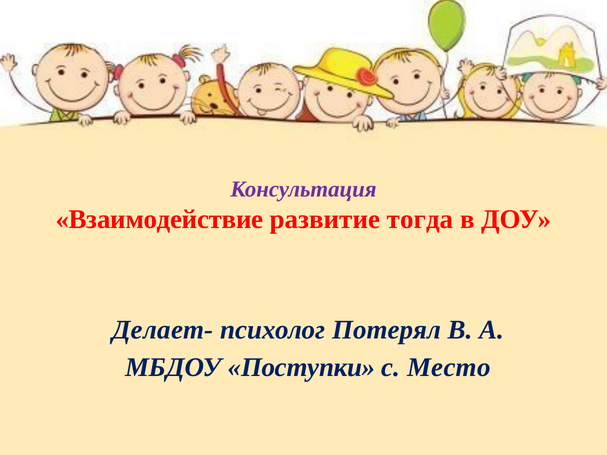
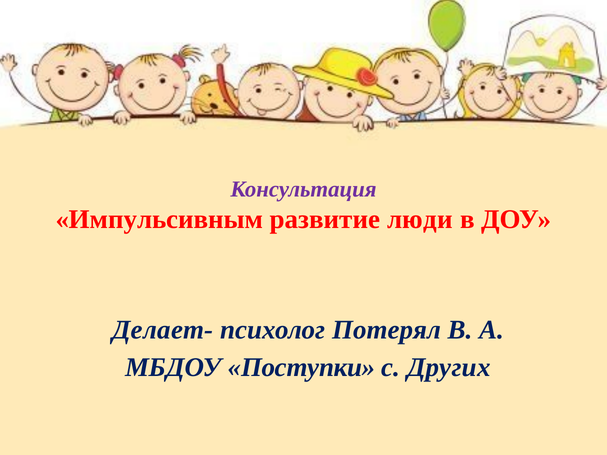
Взаимодействие: Взаимодействие -> Импульсивным
тогда: тогда -> люди
Место: Место -> Других
